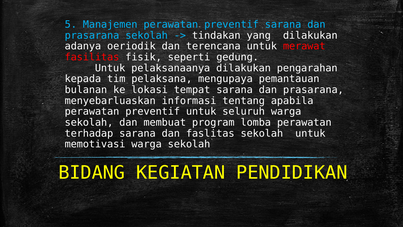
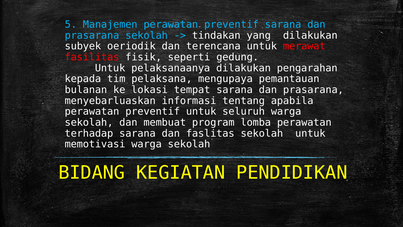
adanya: adanya -> subyek
